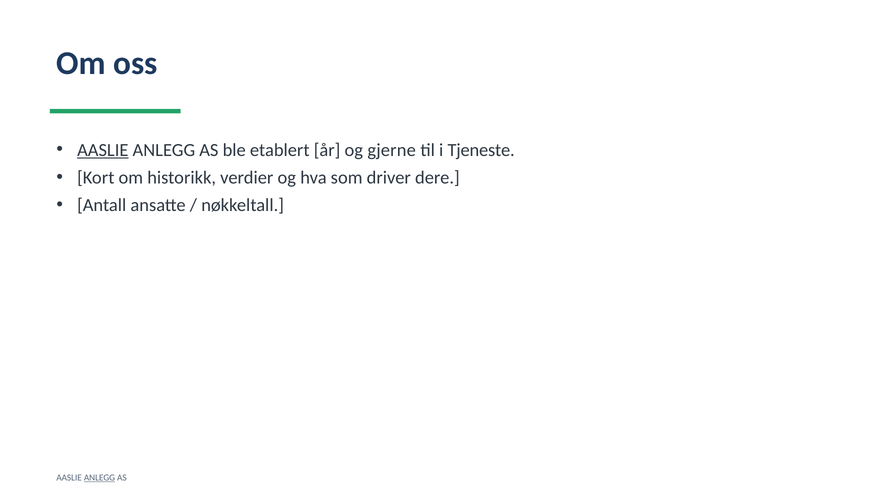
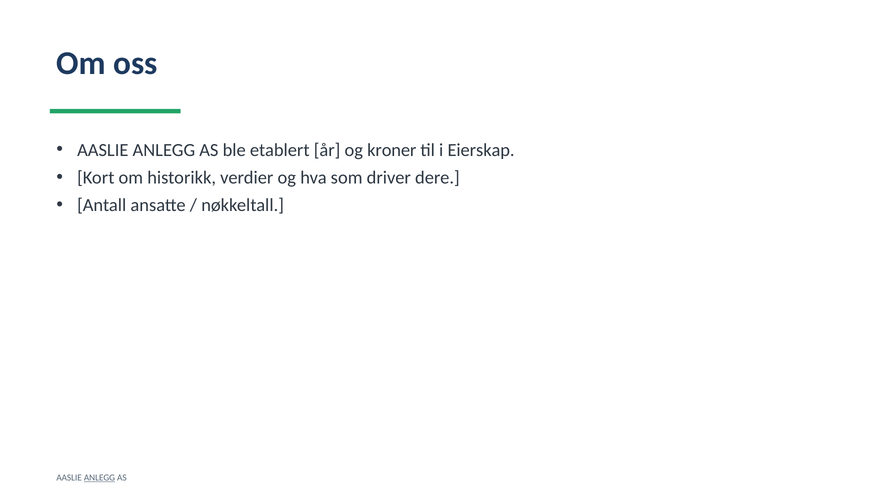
AASLIE at (103, 150) underline: present -> none
gjerne: gjerne -> kroner
Tjeneste: Tjeneste -> Eierskap
